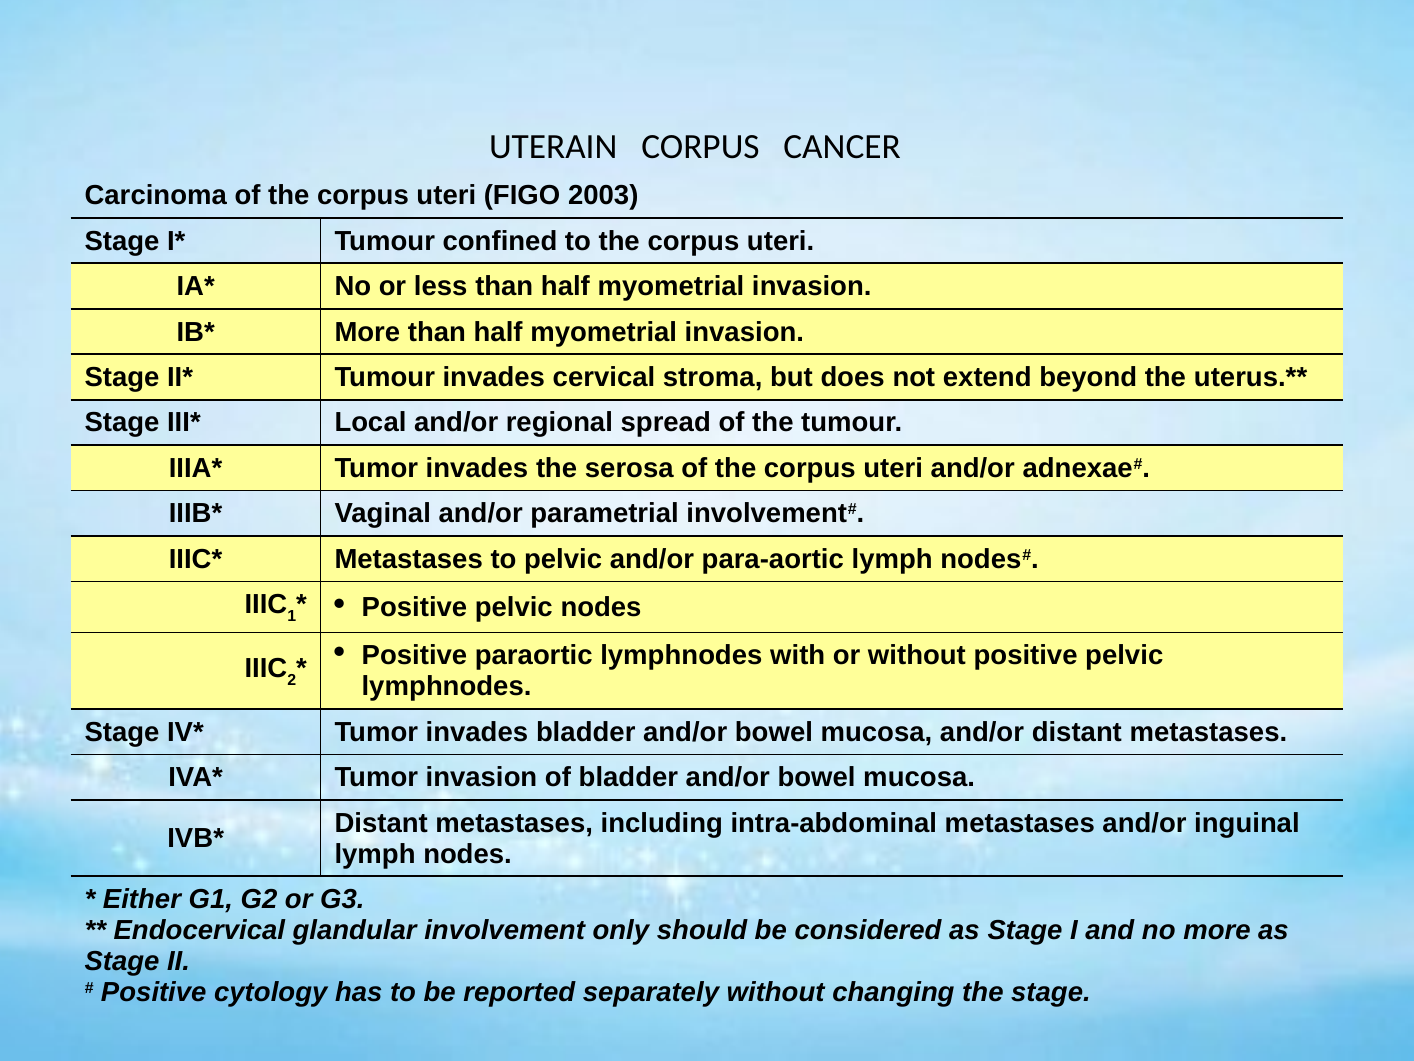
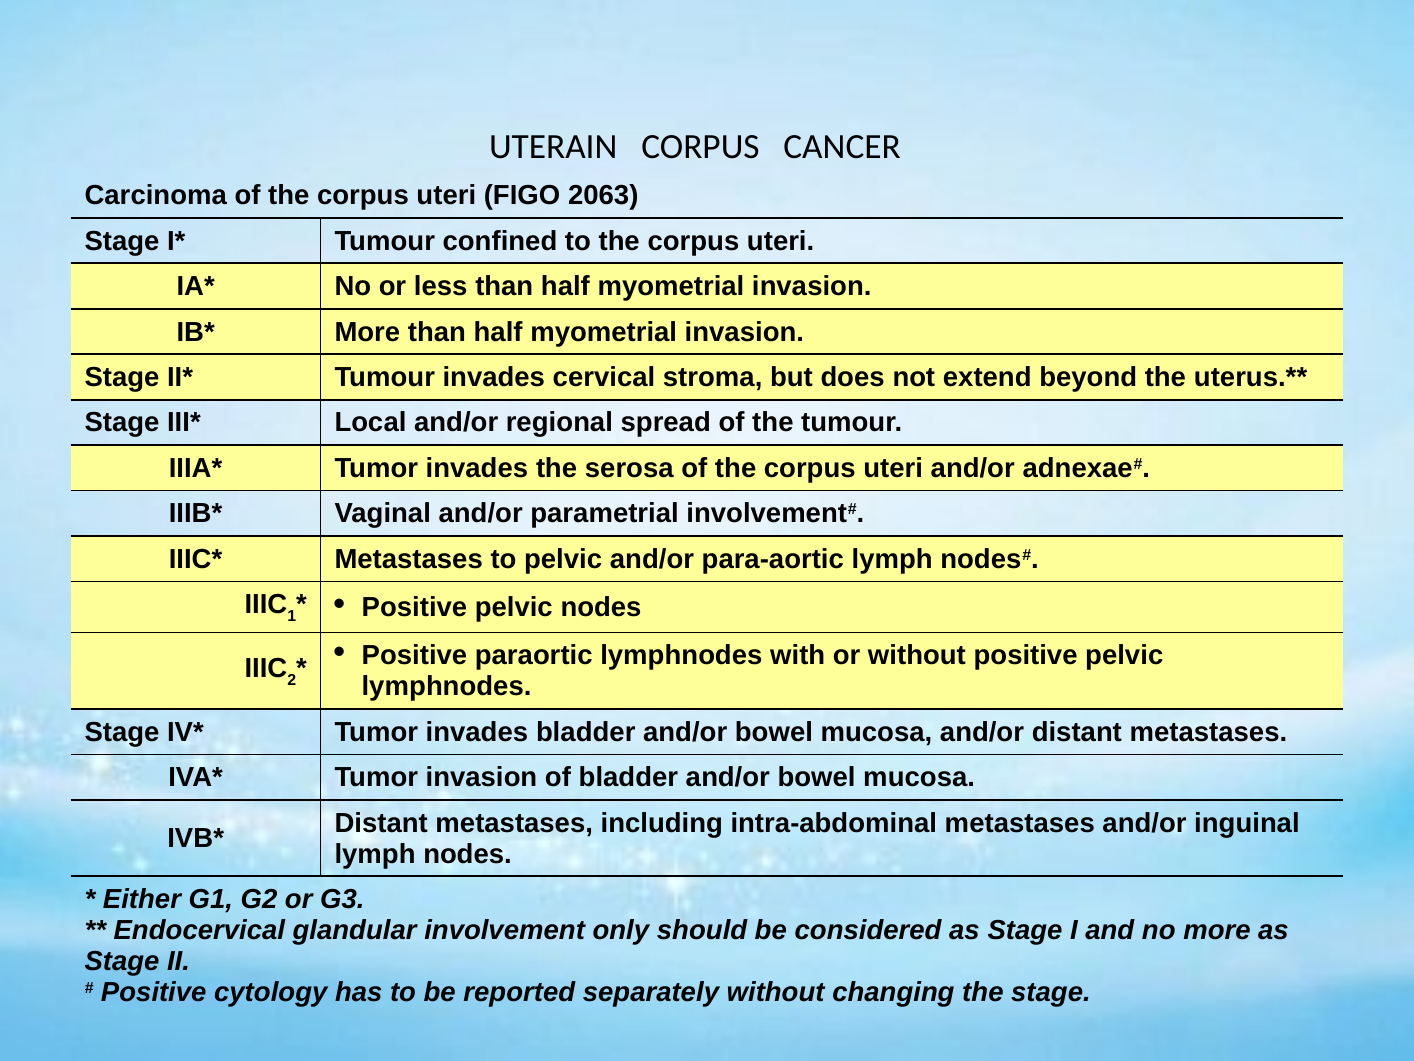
2003: 2003 -> 2063
